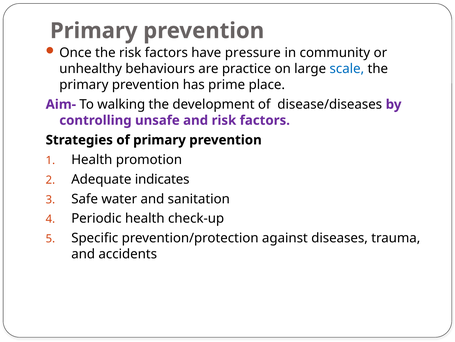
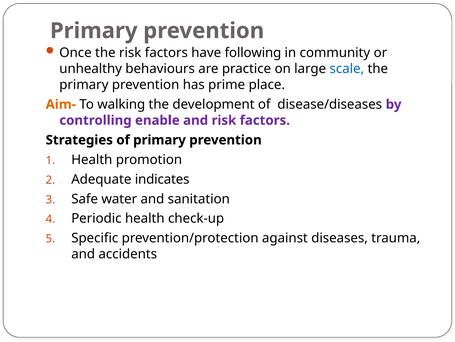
pressure: pressure -> following
Aim- colour: purple -> orange
unsafe: unsafe -> enable
